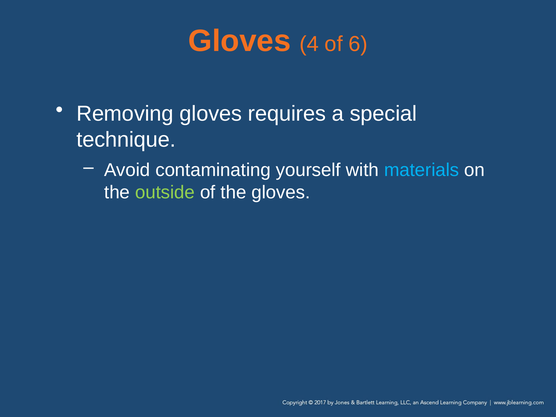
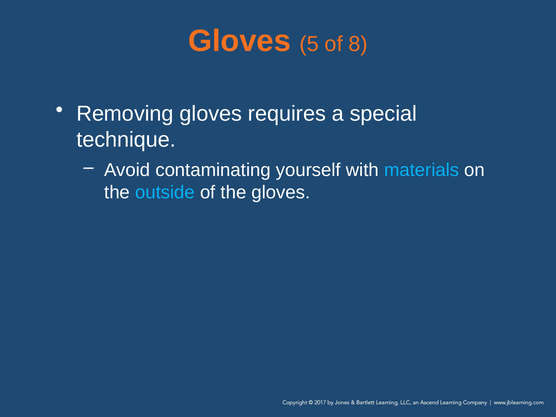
4: 4 -> 5
6: 6 -> 8
outside colour: light green -> light blue
